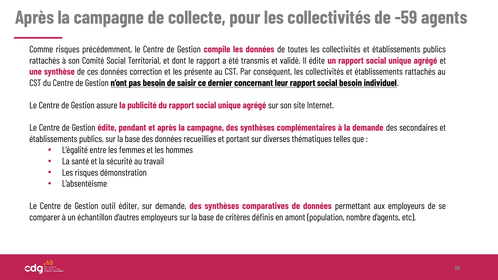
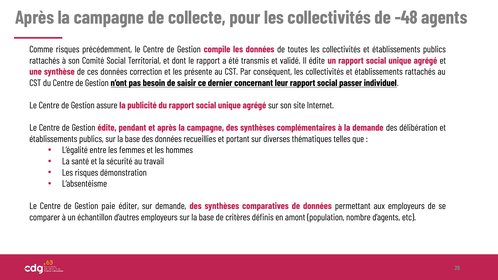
-59: -59 -> -48
social besoin: besoin -> passer
secondaires: secondaires -> délibération
outil: outil -> paie
